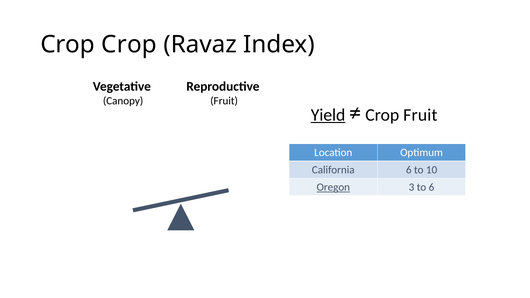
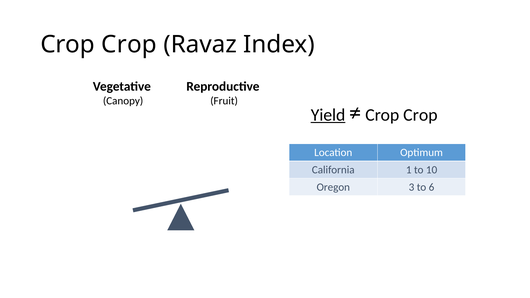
Fruit at (420, 115): Fruit -> Crop
California 6: 6 -> 1
Oregon underline: present -> none
